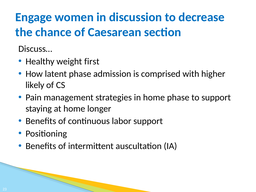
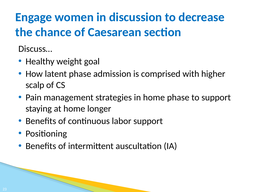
first: first -> goal
likely: likely -> scalp
